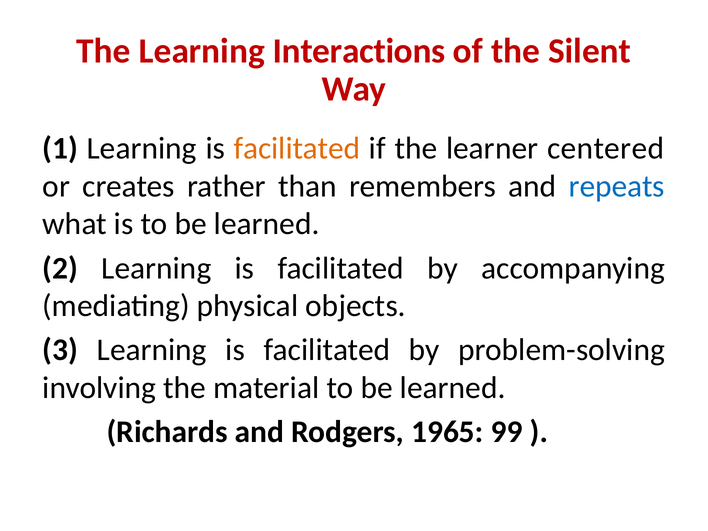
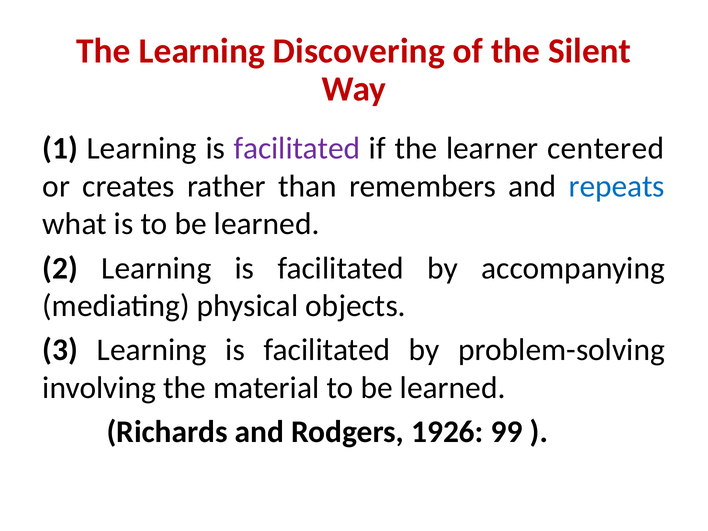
Interactions: Interactions -> Discovering
facilitated at (297, 149) colour: orange -> purple
1965: 1965 -> 1926
